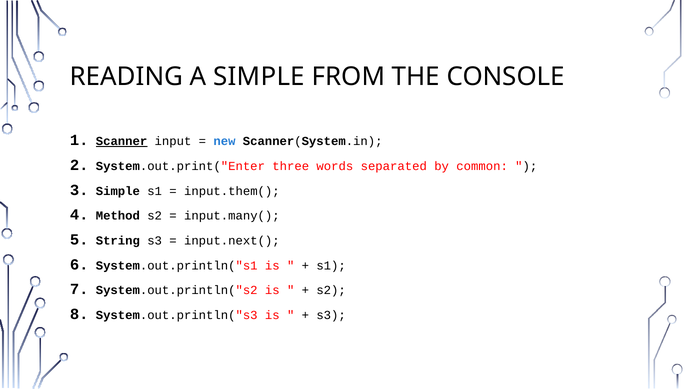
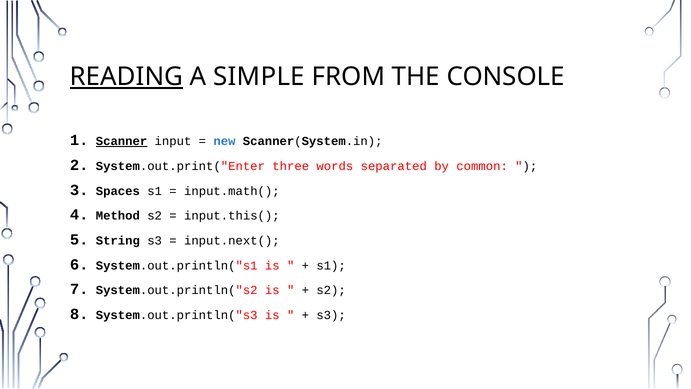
READING underline: none -> present
Simple at (118, 191): Simple -> Spaces
input.them(: input.them( -> input.math(
input.many(: input.many( -> input.this(
